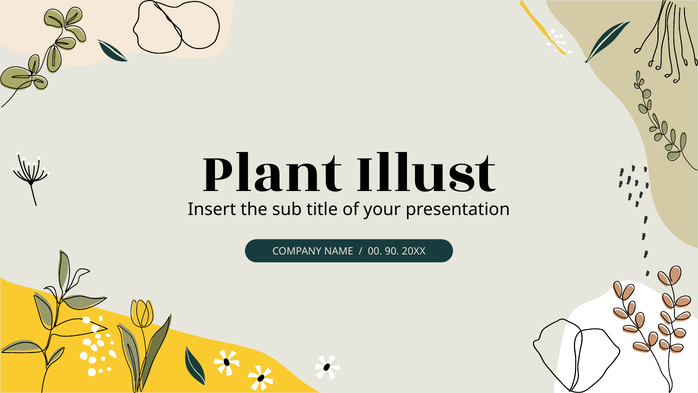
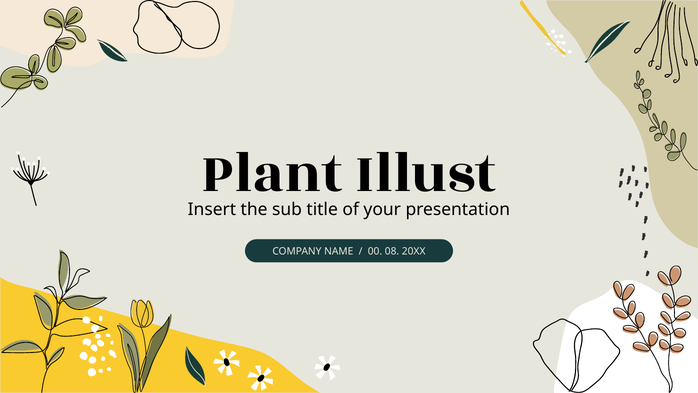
90: 90 -> 08
